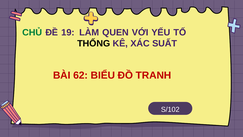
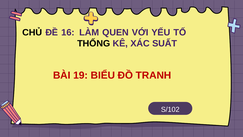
CHỦ colour: green -> black
19: 19 -> 16
62: 62 -> 19
